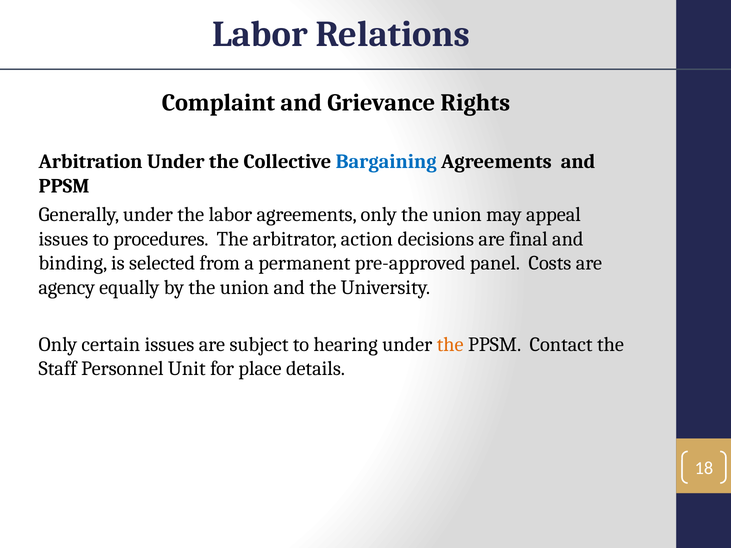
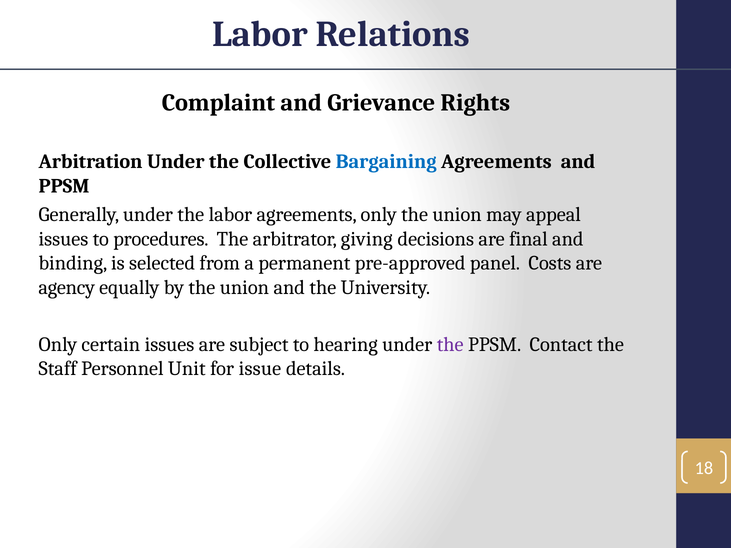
action: action -> giving
the at (450, 345) colour: orange -> purple
place: place -> issue
